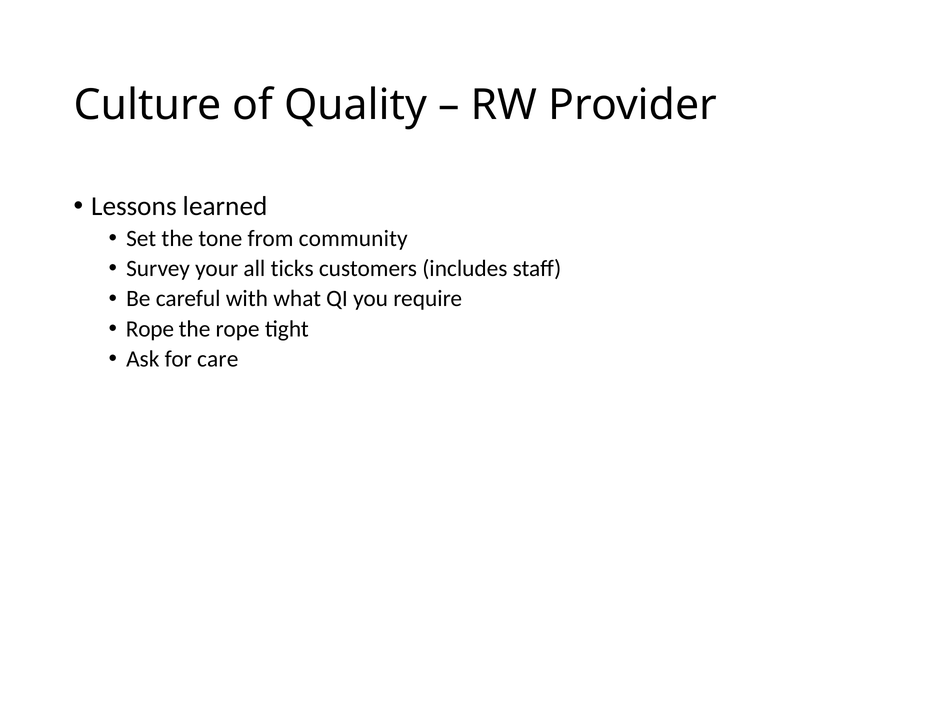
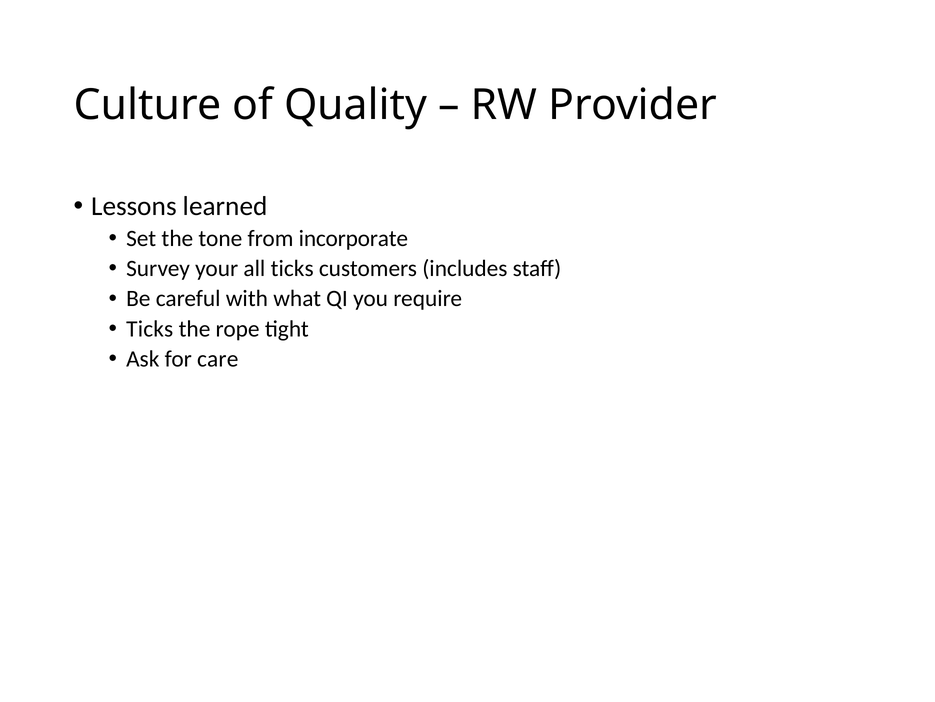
community: community -> incorporate
Rope at (150, 328): Rope -> Ticks
